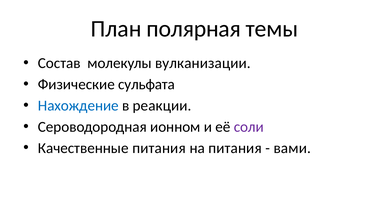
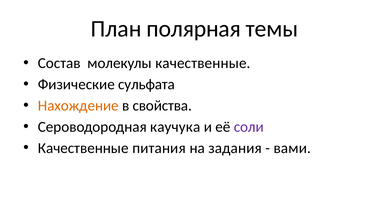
молекулы вулканизации: вулканизации -> качественные
Нахождение colour: blue -> orange
реакции: реакции -> свойства
ионном: ионном -> каучука
на питания: питания -> задания
